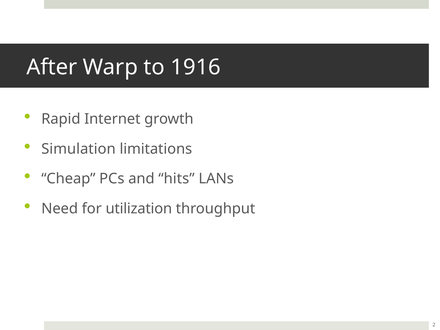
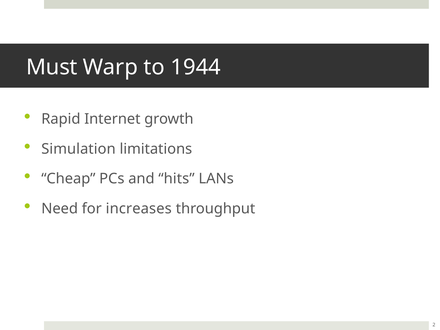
After: After -> Must
1916: 1916 -> 1944
utilization: utilization -> increases
